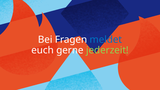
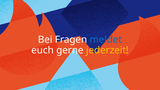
jederzeit colour: light green -> yellow
